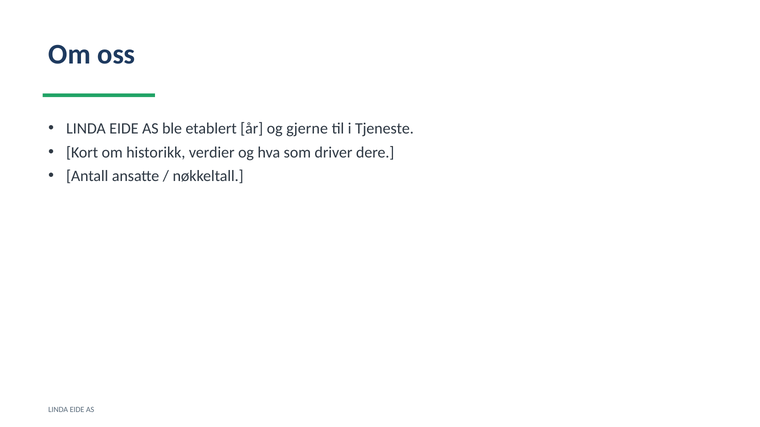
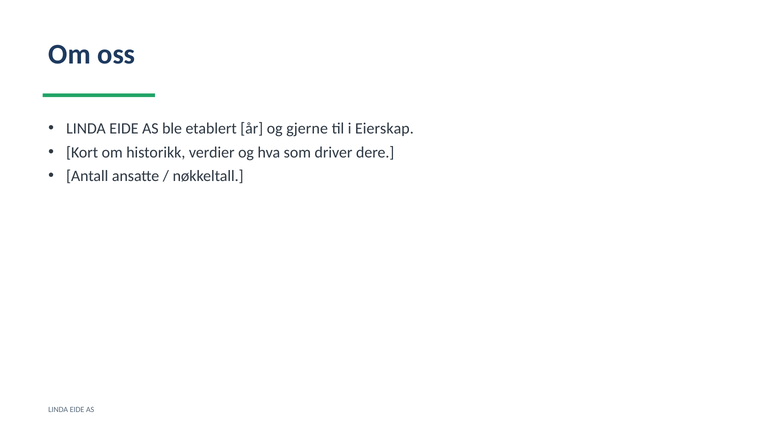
Tjeneste: Tjeneste -> Eierskap
